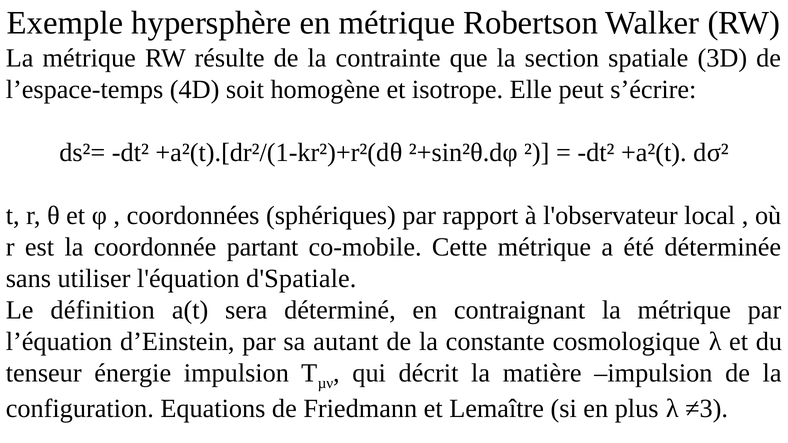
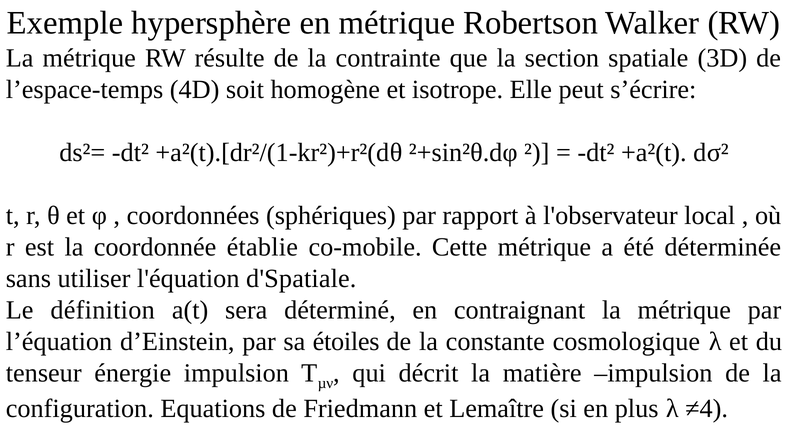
partant: partant -> établie
autant: autant -> étoiles
≠3: ≠3 -> ≠4
